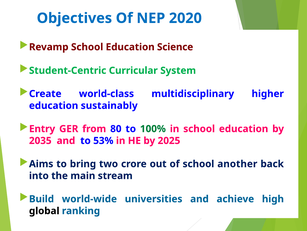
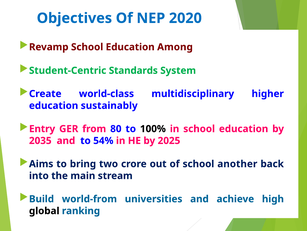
Science: Science -> Among
Curricular: Curricular -> Standards
100% colour: green -> black
53%: 53% -> 54%
world-wide: world-wide -> world-from
